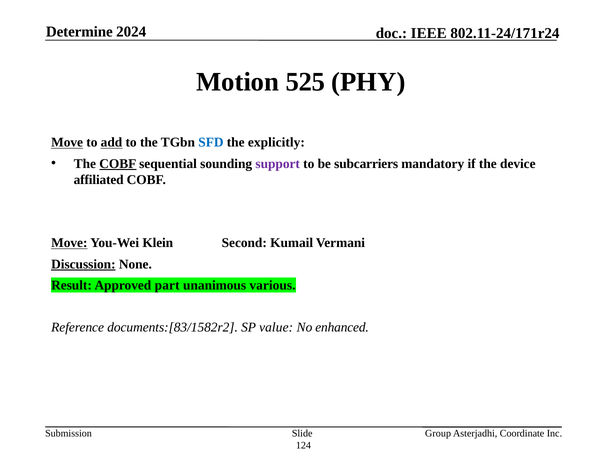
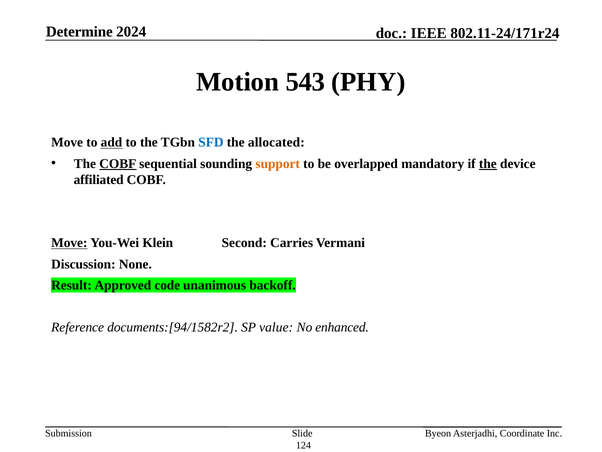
525: 525 -> 543
Move at (67, 142) underline: present -> none
explicitly: explicitly -> allocated
support colour: purple -> orange
subcarriers: subcarriers -> overlapped
the at (488, 163) underline: none -> present
Kumail: Kumail -> Carries
Discussion underline: present -> none
part: part -> code
various: various -> backoff
documents:[83/1582r2: documents:[83/1582r2 -> documents:[94/1582r2
Group: Group -> Byeon
